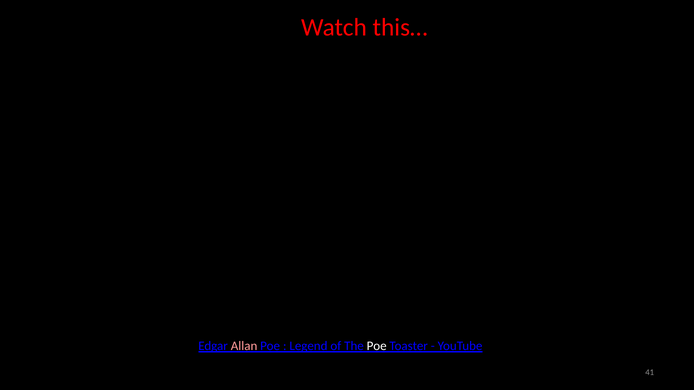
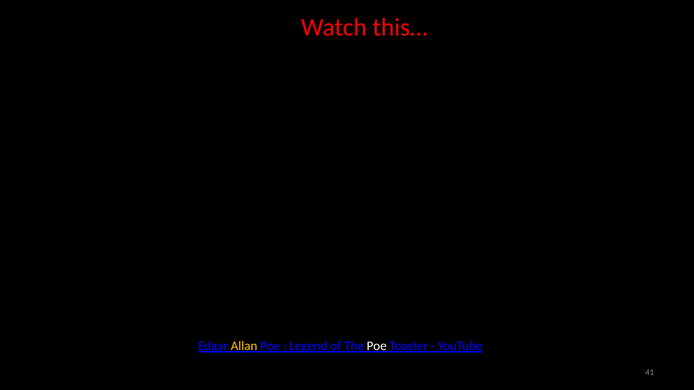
Allan colour: pink -> yellow
